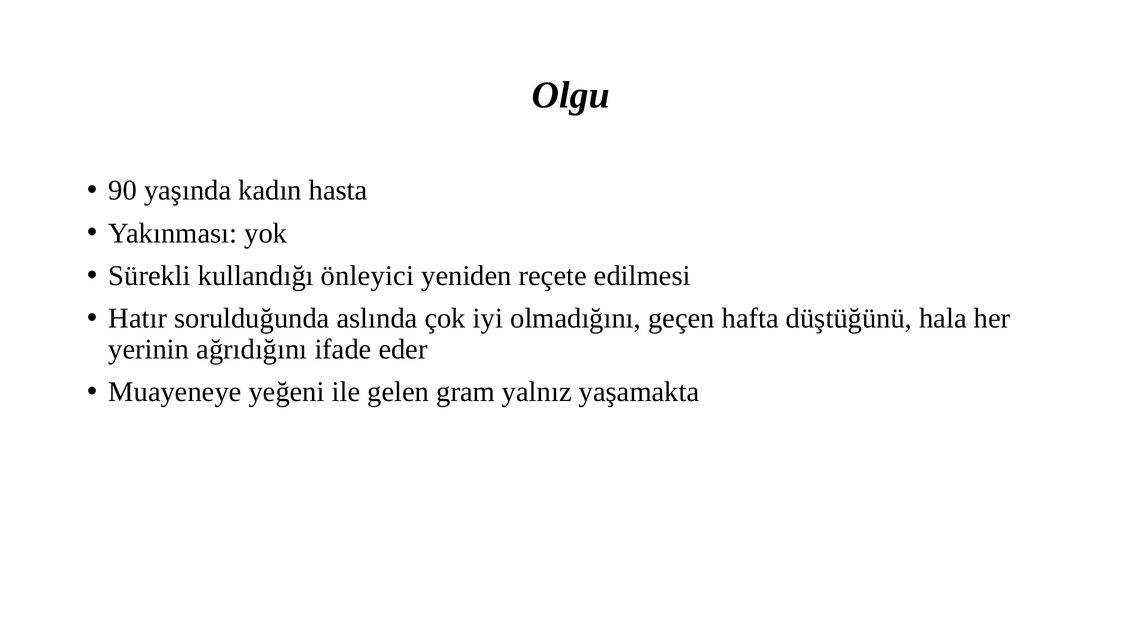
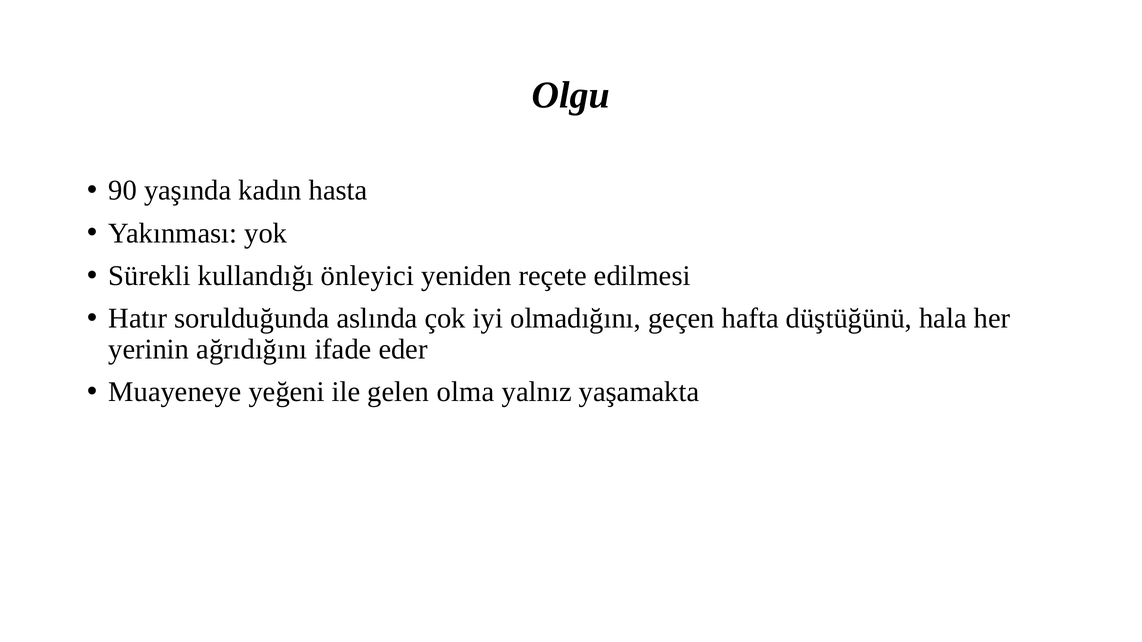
gram: gram -> olma
